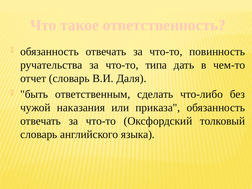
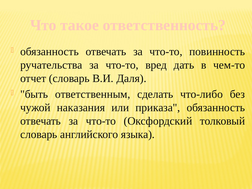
типа: типа -> вред
